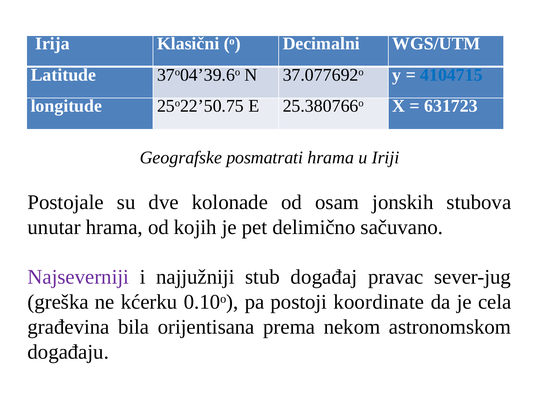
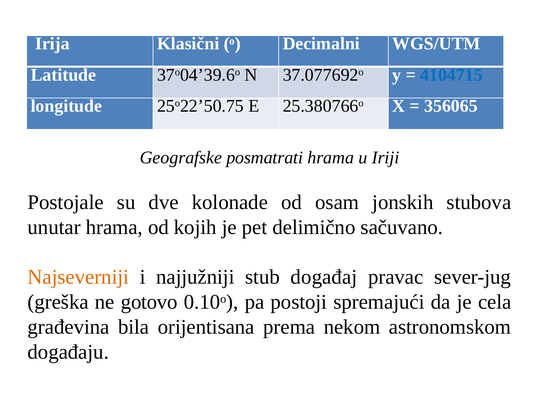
631723: 631723 -> 356065
Najseverniji colour: purple -> orange
kćerku: kćerku -> gotovo
koordinate: koordinate -> spremajući
